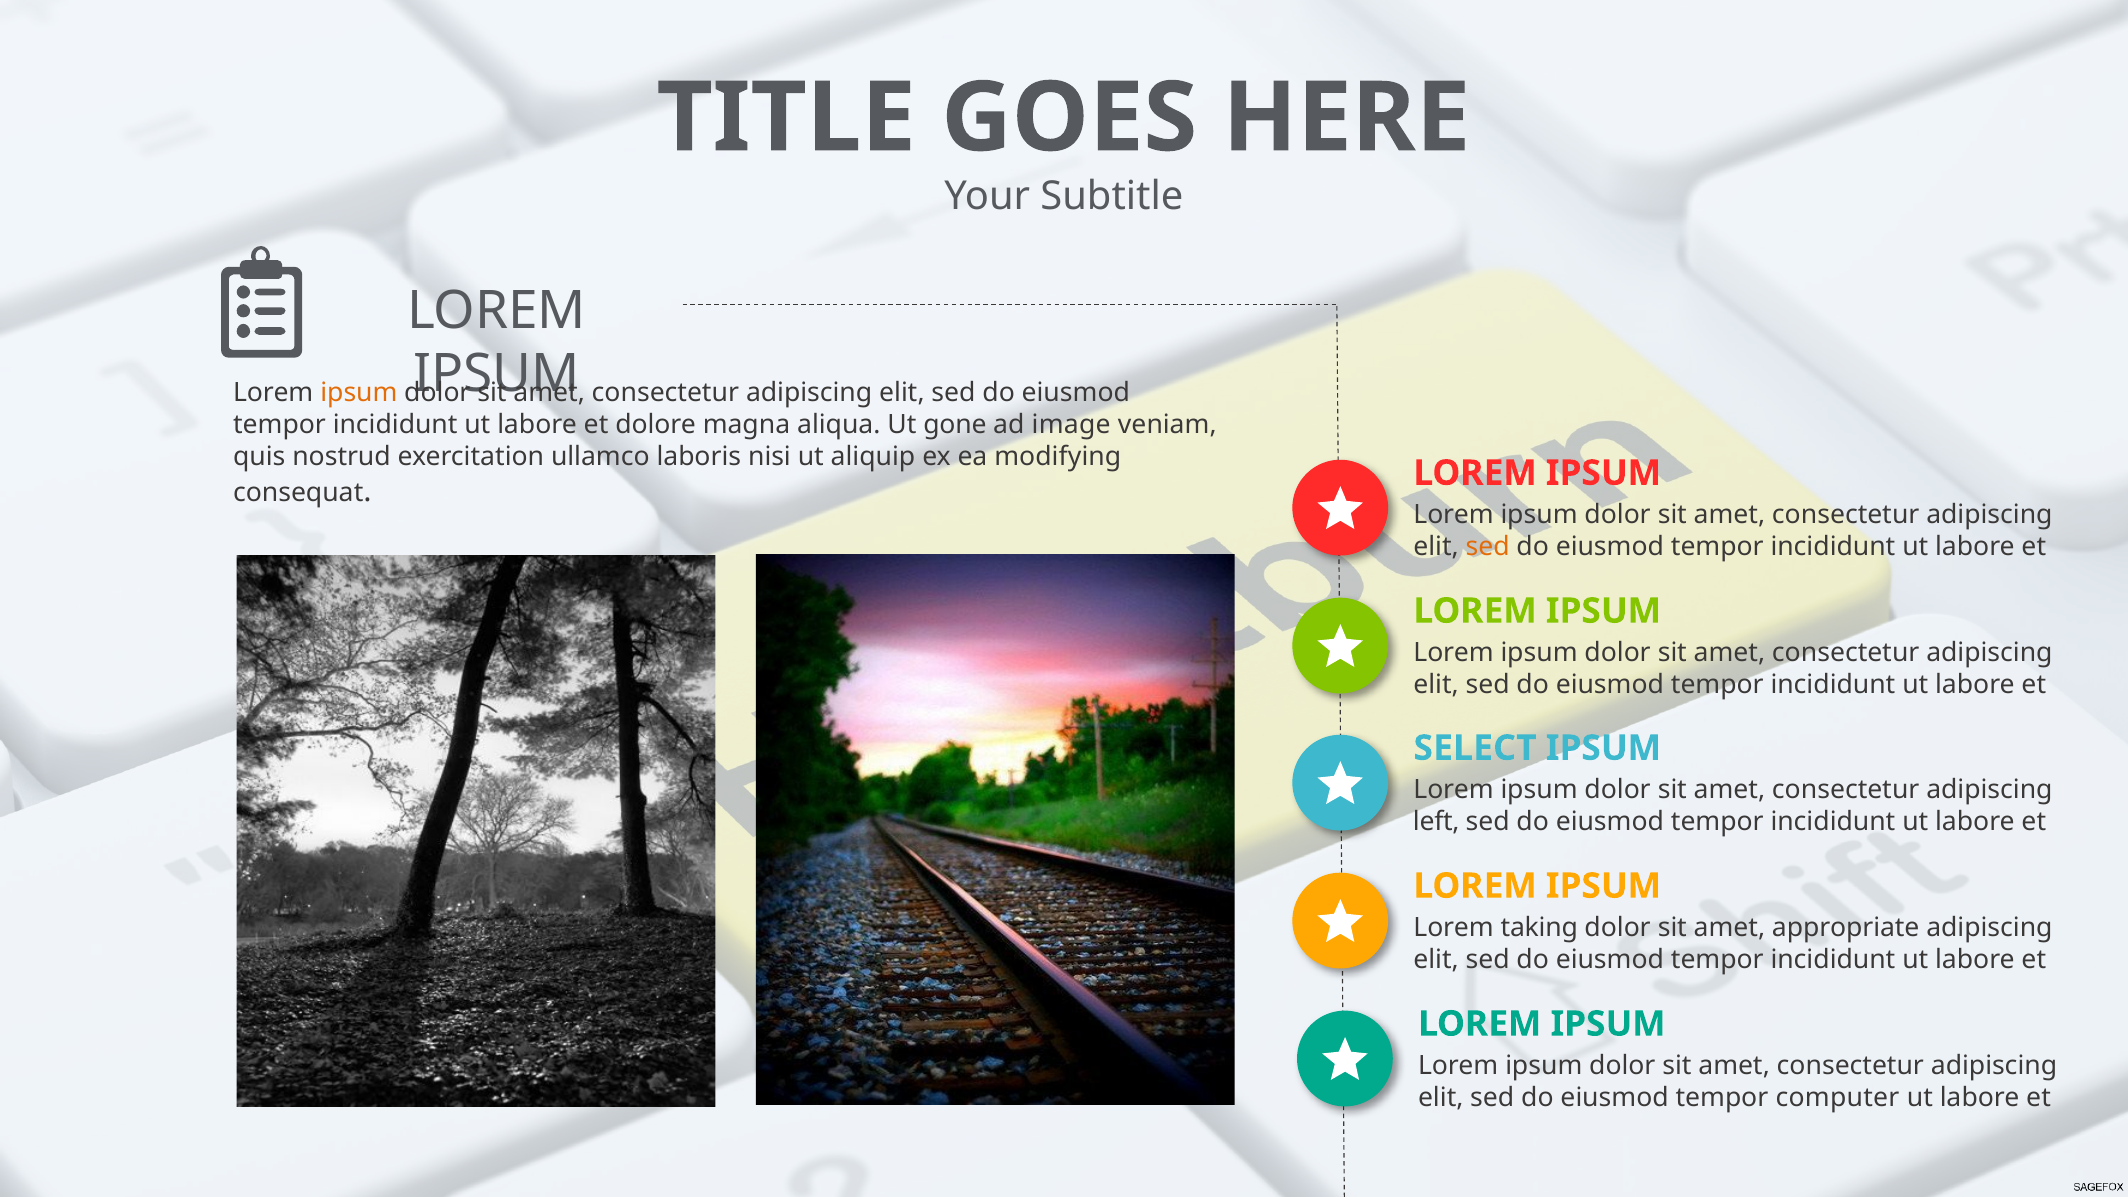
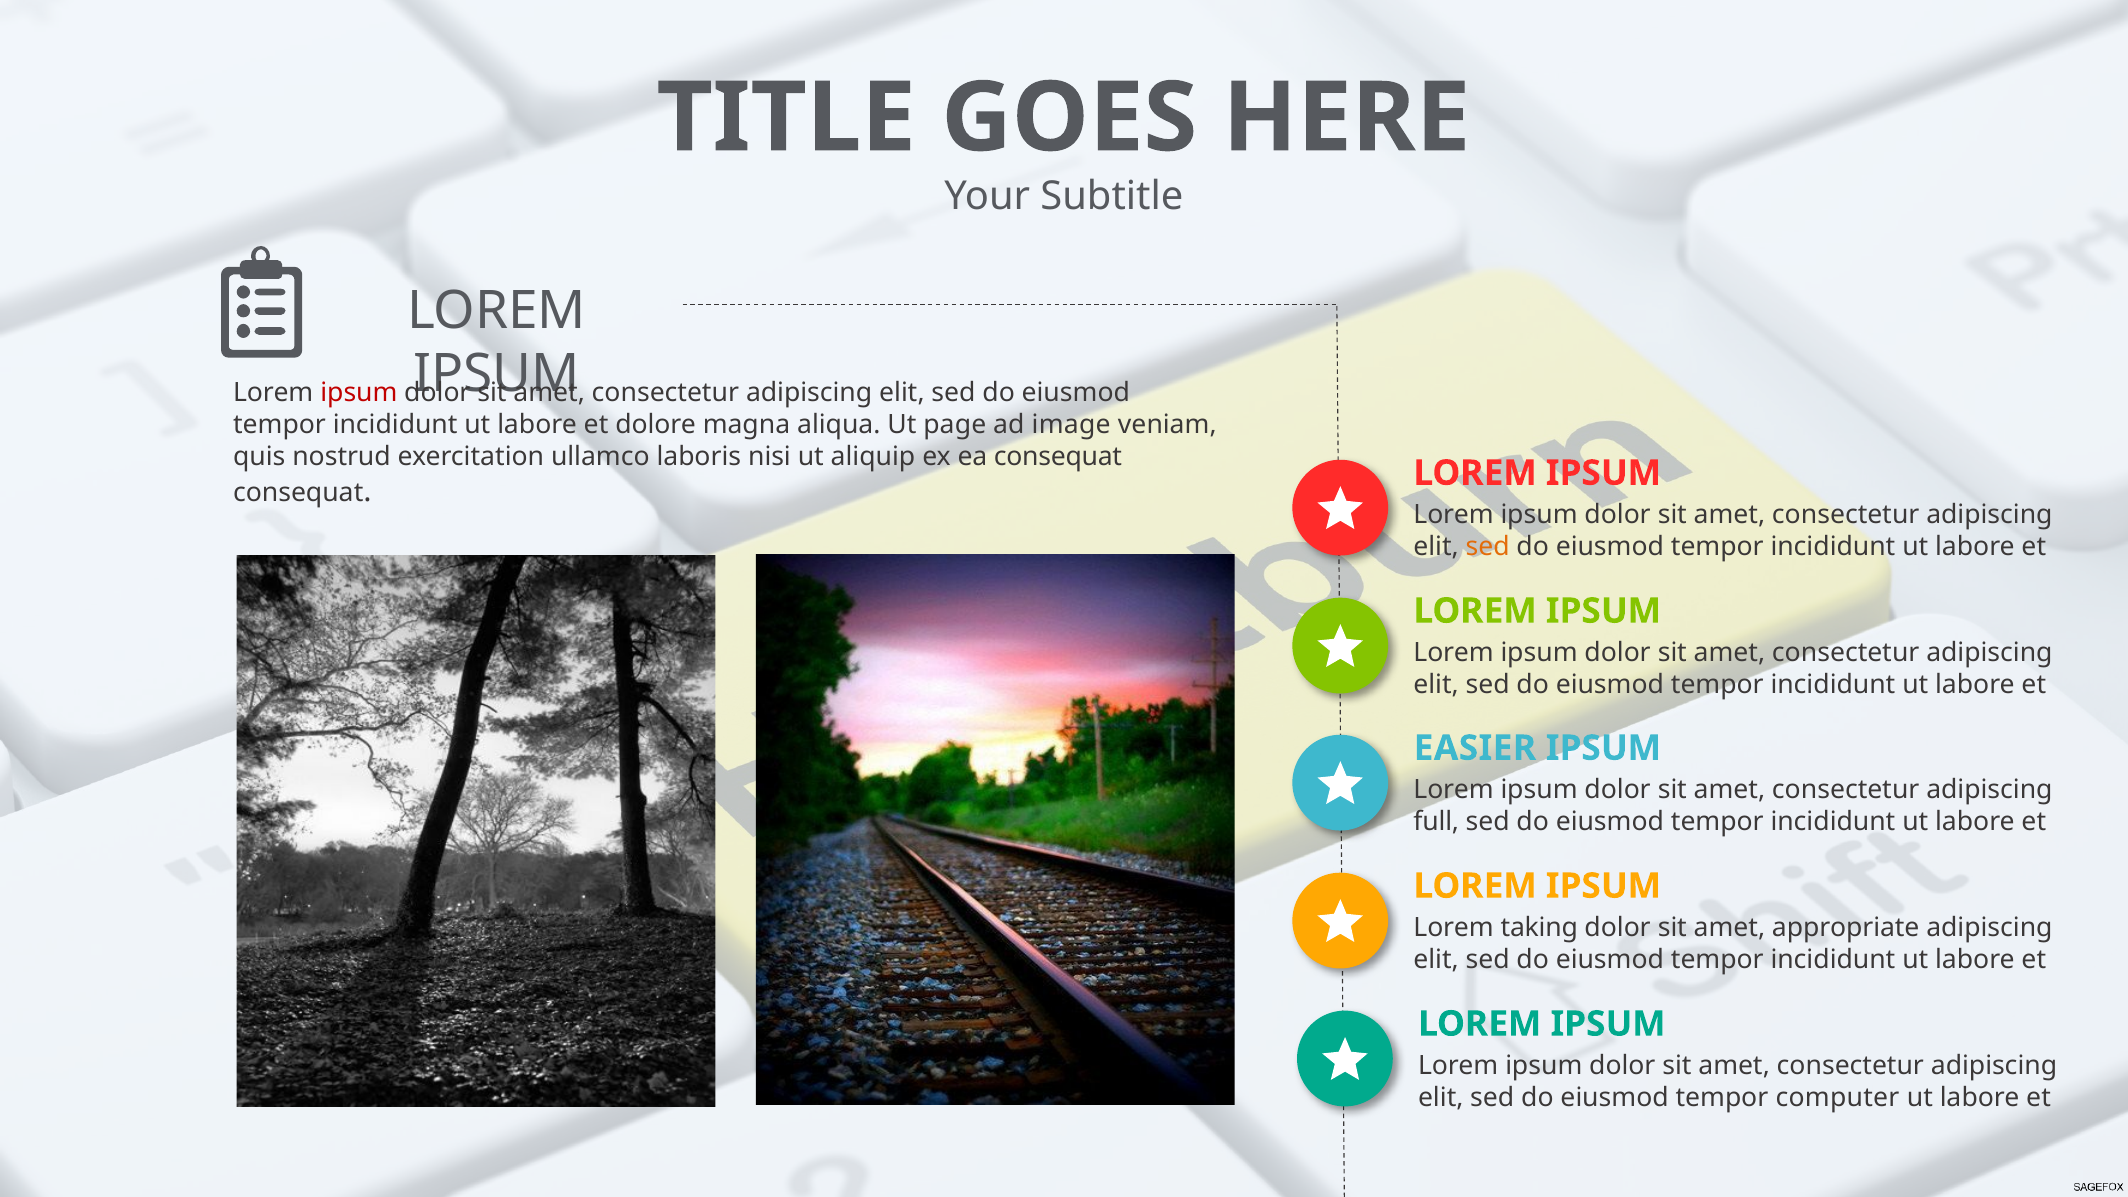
ipsum at (359, 393) colour: orange -> red
gone: gone -> page
ea modifying: modifying -> consequat
SELECT: SELECT -> EASIER
left: left -> full
